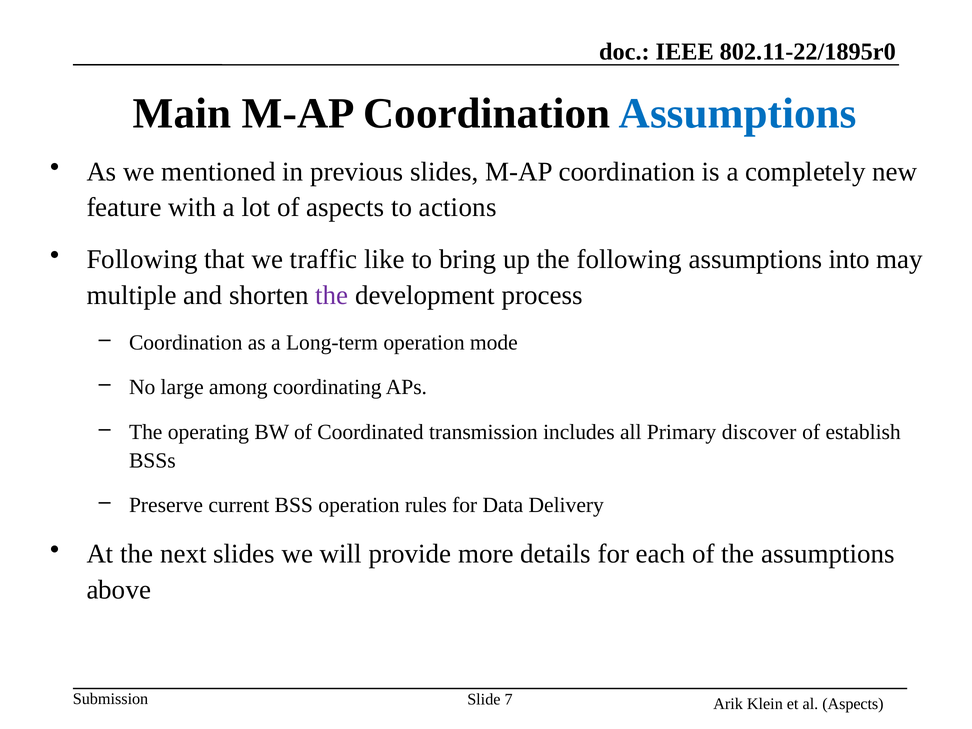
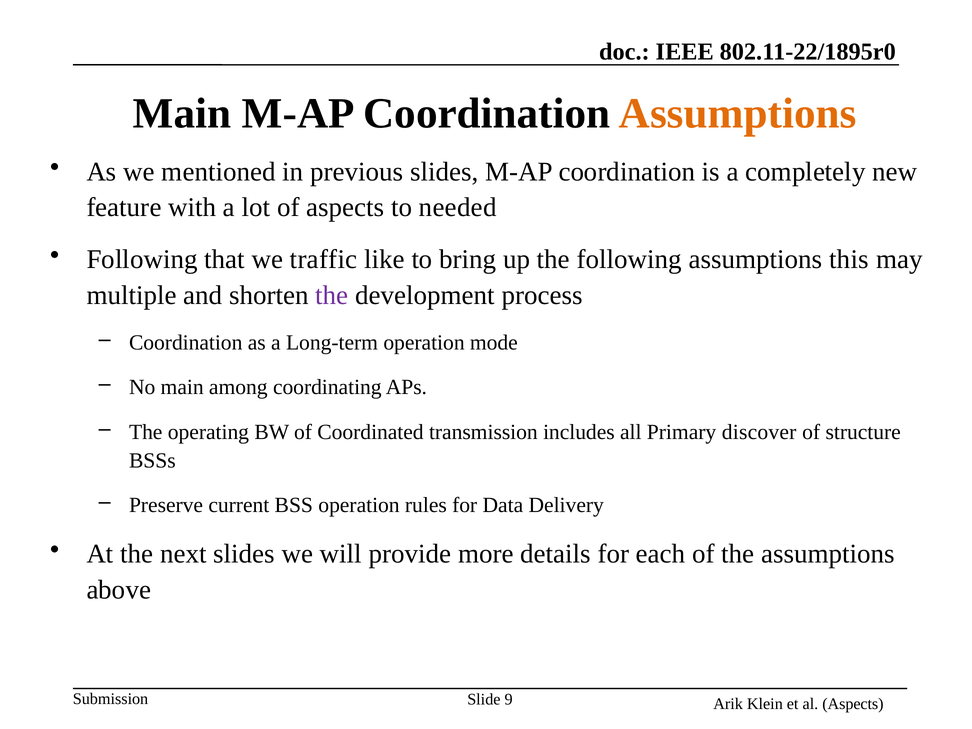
Assumptions at (738, 113) colour: blue -> orange
actions: actions -> needed
into: into -> this
No large: large -> main
establish: establish -> structure
7: 7 -> 9
